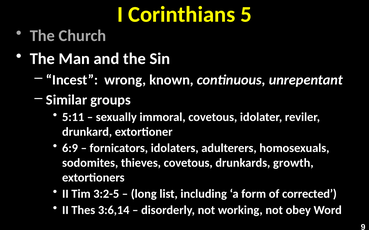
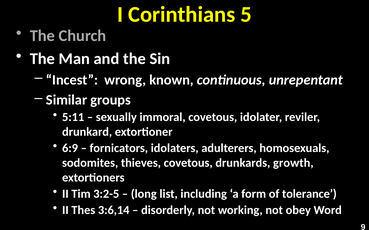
corrected: corrected -> tolerance
